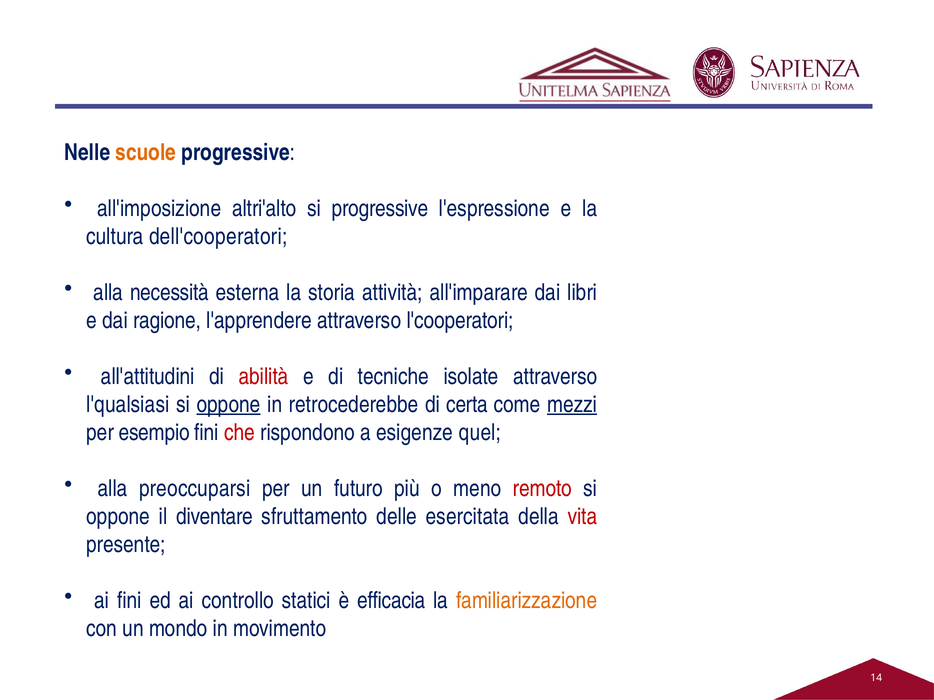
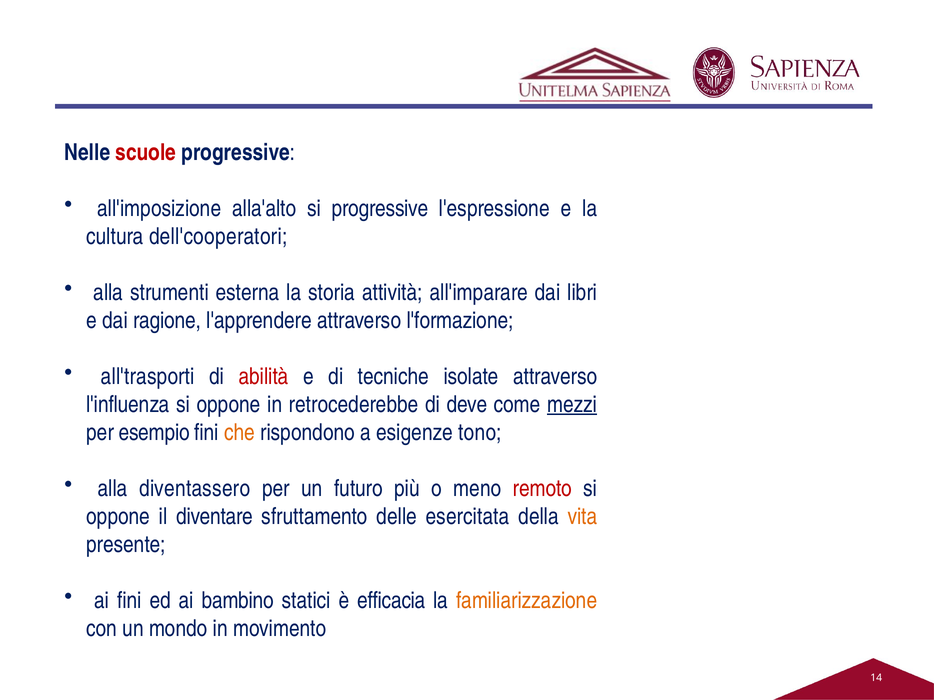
scuole colour: orange -> red
altri'alto: altri'alto -> alla'alto
necessità: necessità -> strumenti
l'cooperatori: l'cooperatori -> l'formazione
all'attitudini: all'attitudini -> all'trasporti
l'qualsiasi: l'qualsiasi -> l'influenza
oppone at (229, 405) underline: present -> none
certa: certa -> deve
che colour: red -> orange
quel: quel -> tono
preoccuparsi: preoccuparsi -> diventassero
vita colour: red -> orange
controllo: controllo -> bambino
